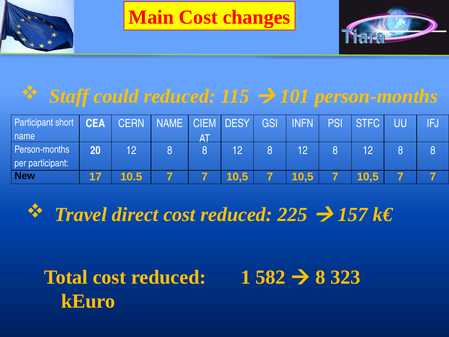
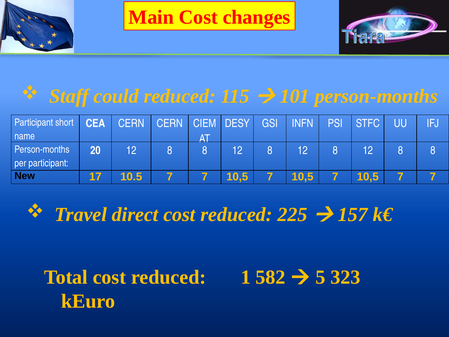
CERN NAME: NAME -> CERN
8 at (321, 277): 8 -> 5
